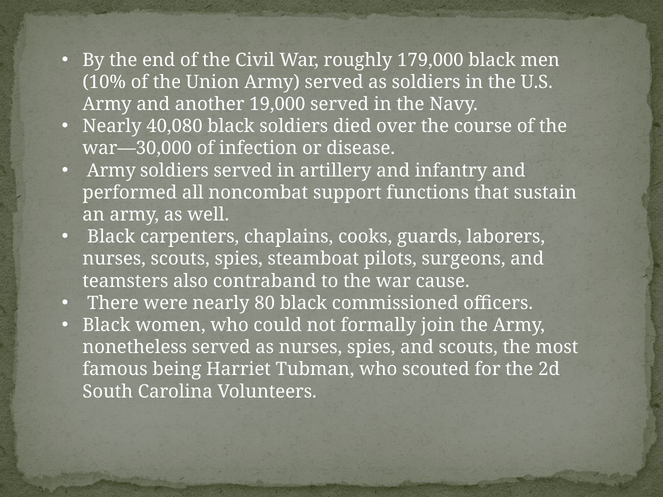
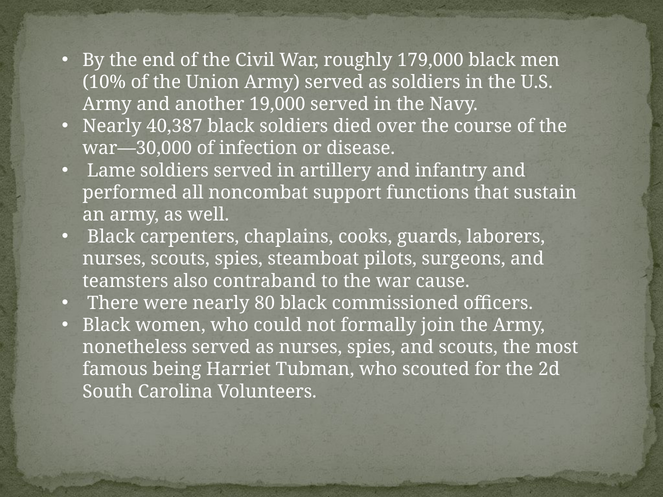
40,080: 40,080 -> 40,387
Army at (111, 171): Army -> Lame
